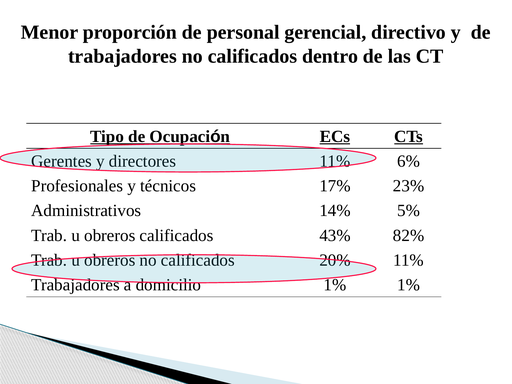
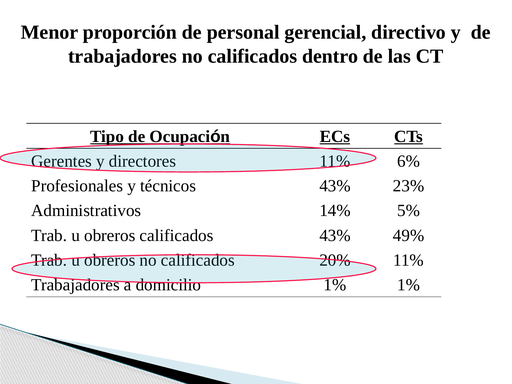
técnicos 17%: 17% -> 43%
82%: 82% -> 49%
